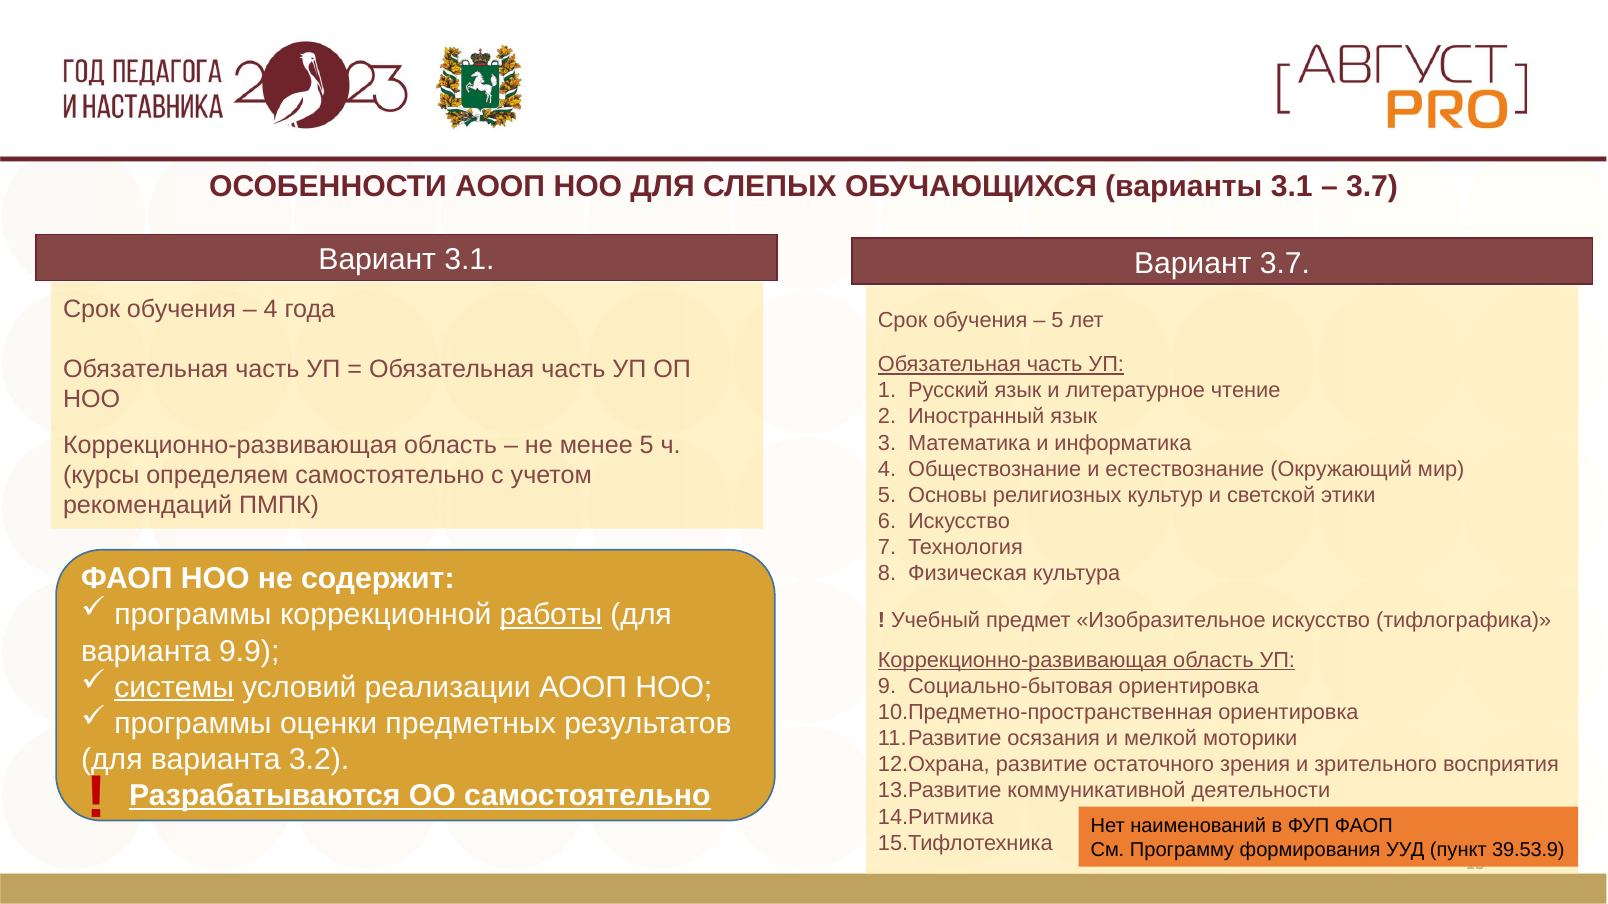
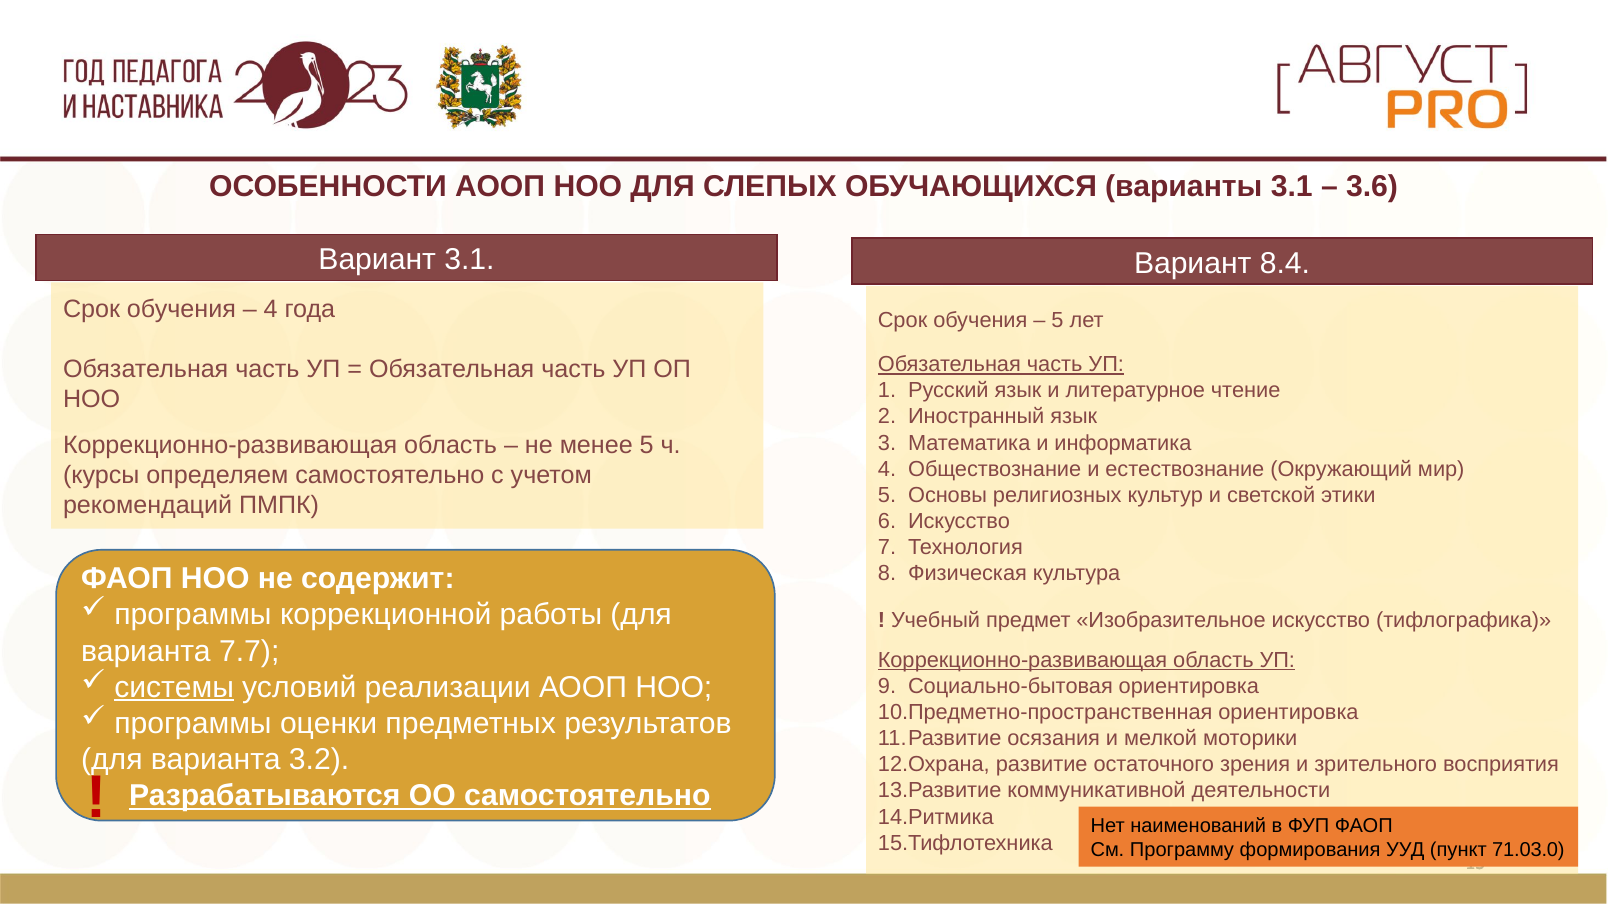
3.7 at (1372, 186): 3.7 -> 3.6
Вариант 3.7: 3.7 -> 8.4
работы underline: present -> none
9.9: 9.9 -> 7.7
39.53.9: 39.53.9 -> 71.03.0
